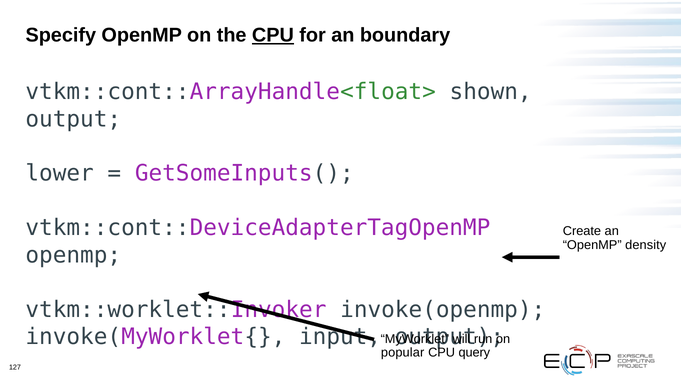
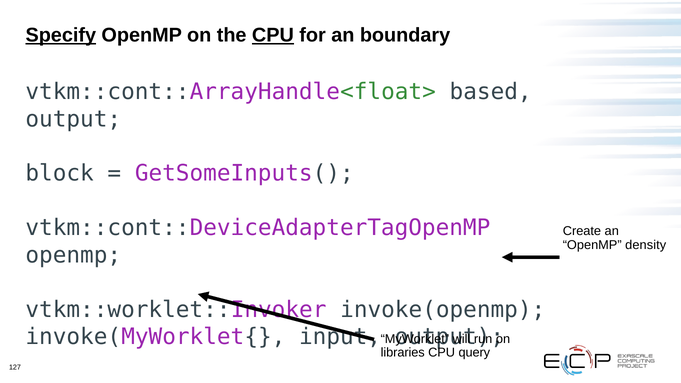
Specify underline: none -> present
shown: shown -> based
lower: lower -> block
popular: popular -> libraries
